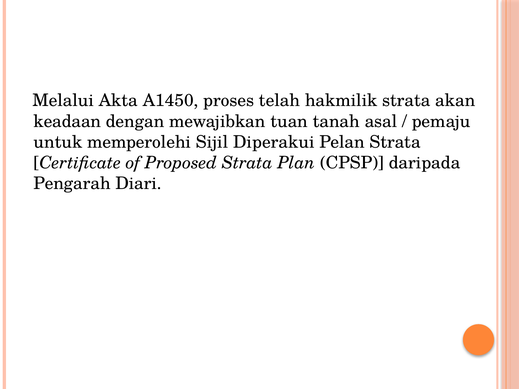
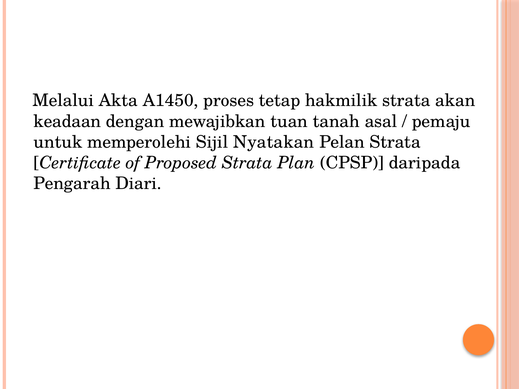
telah: telah -> tetap
Diperakui: Diperakui -> Nyatakan
